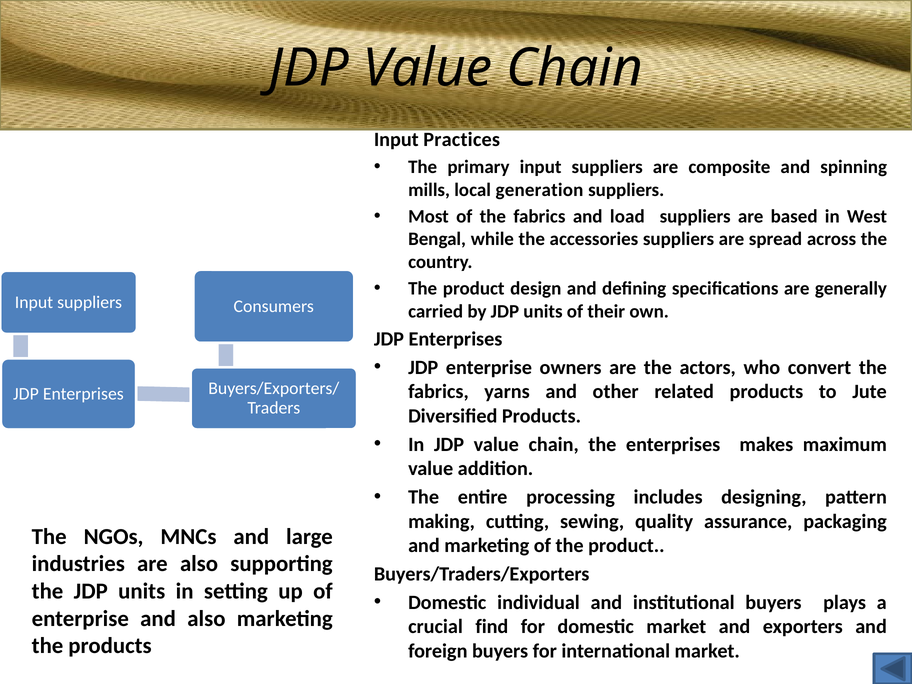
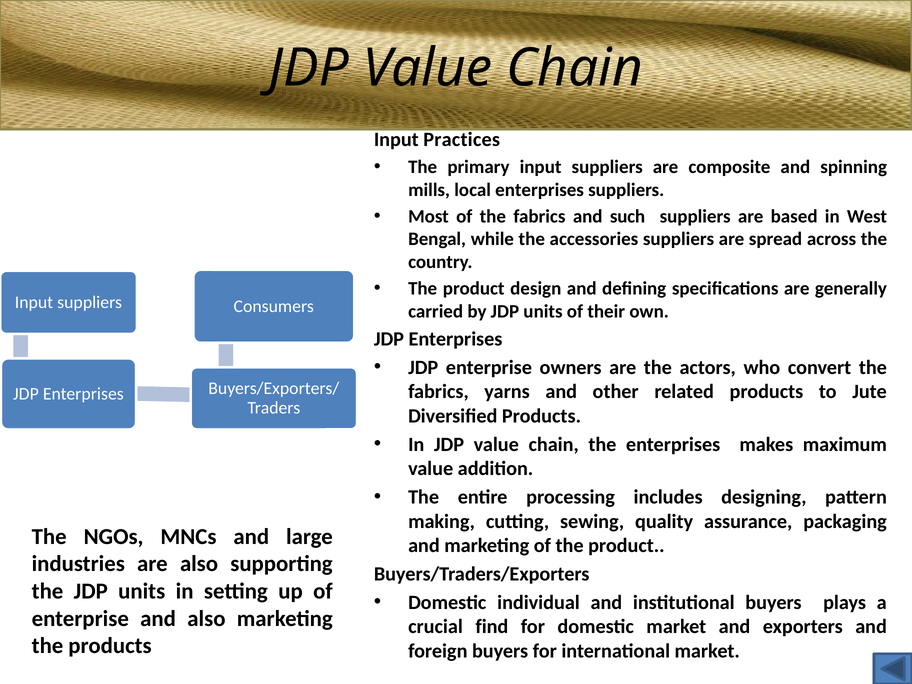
local generation: generation -> enterprises
load: load -> such
